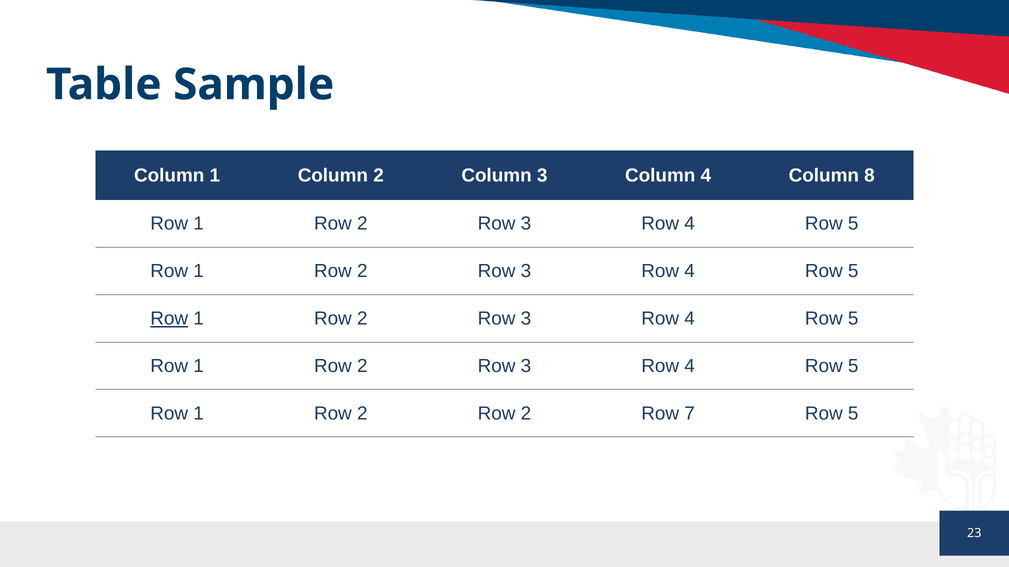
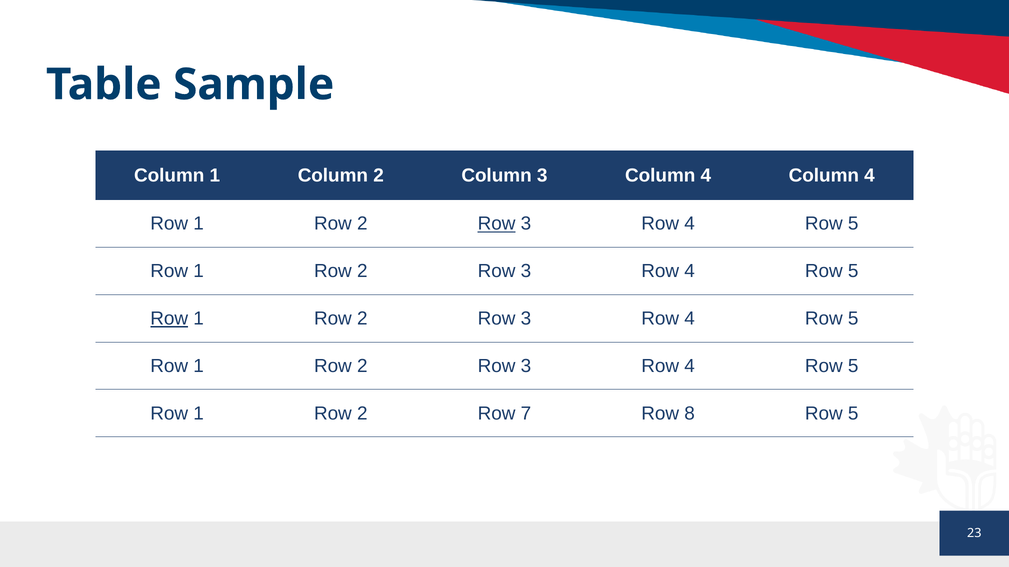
4 Column 8: 8 -> 4
Row at (497, 224) underline: none -> present
2 Row 2: 2 -> 7
7: 7 -> 8
